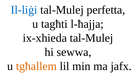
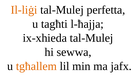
Il-liġi colour: blue -> orange
